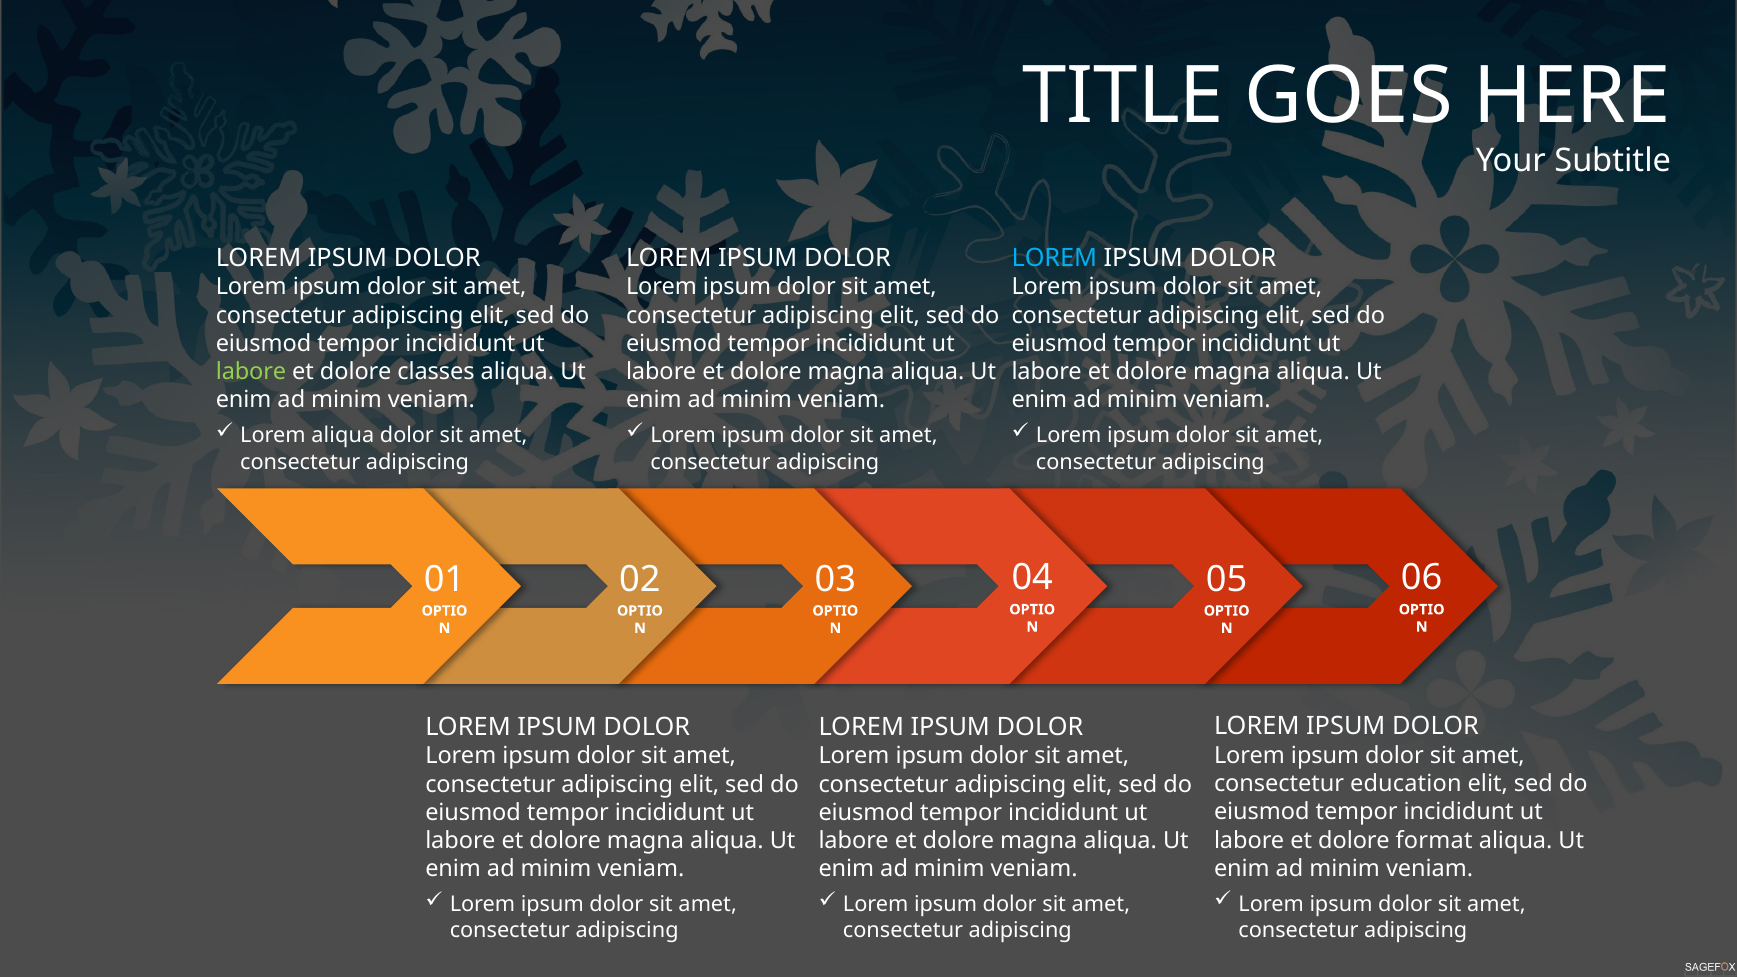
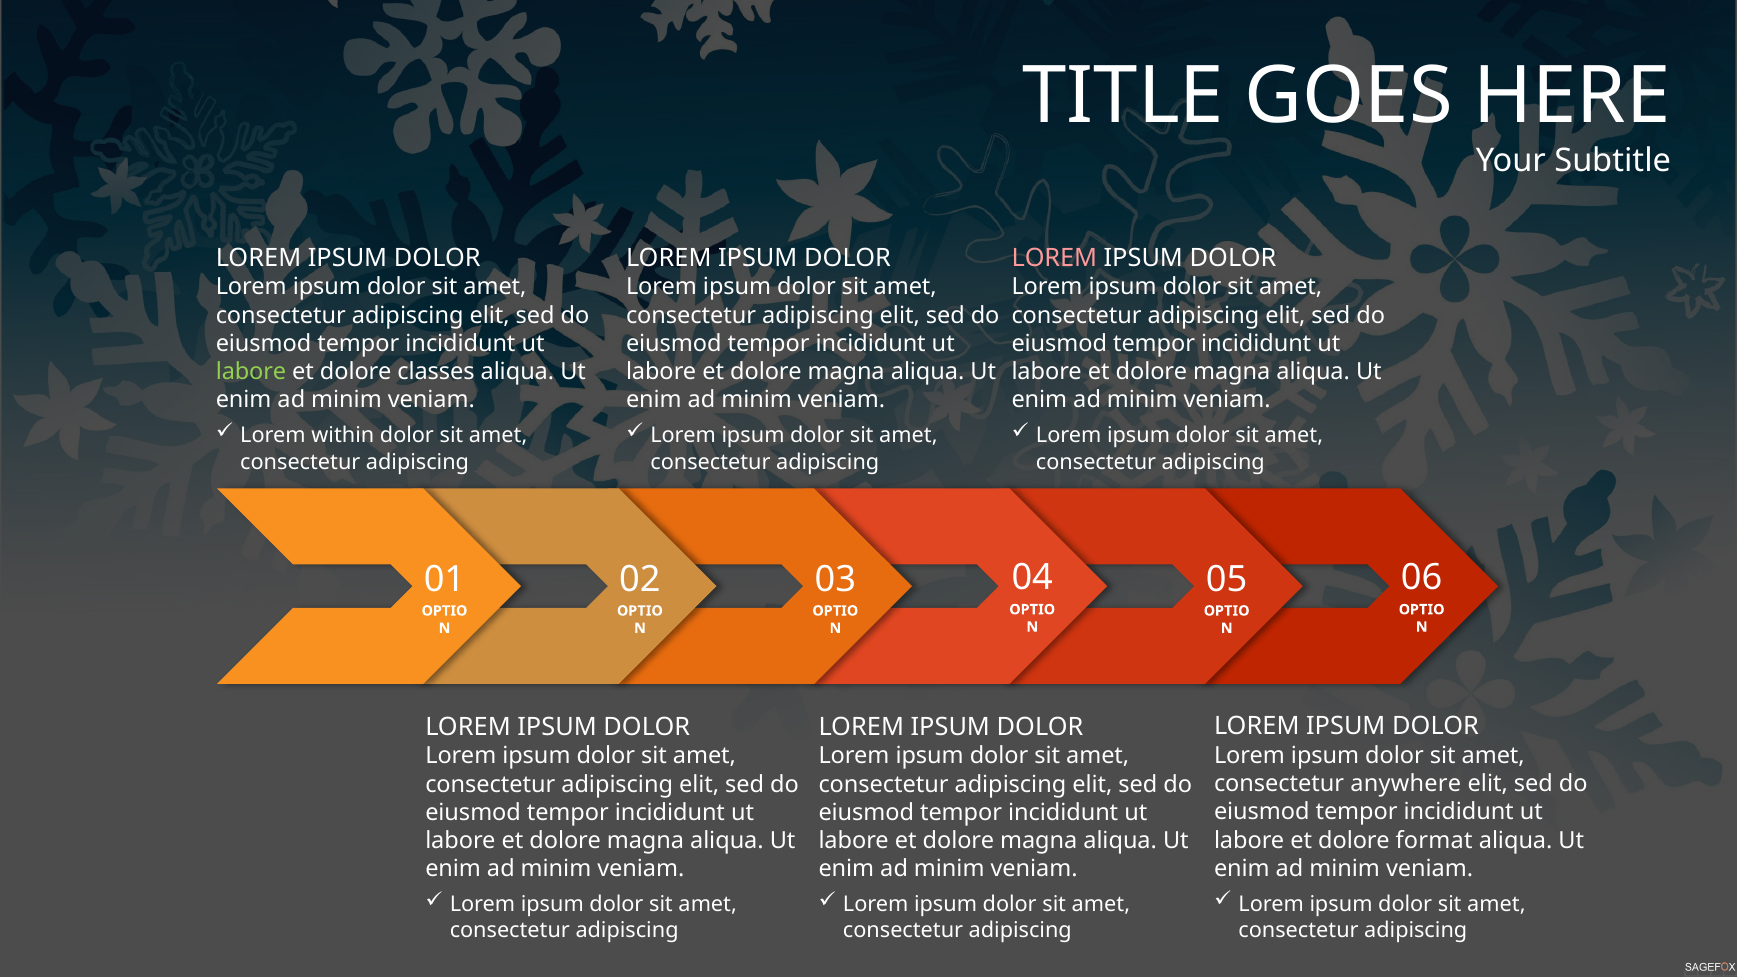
LOREM at (1054, 258) colour: light blue -> pink
Lorem aliqua: aliqua -> within
education: education -> anywhere
